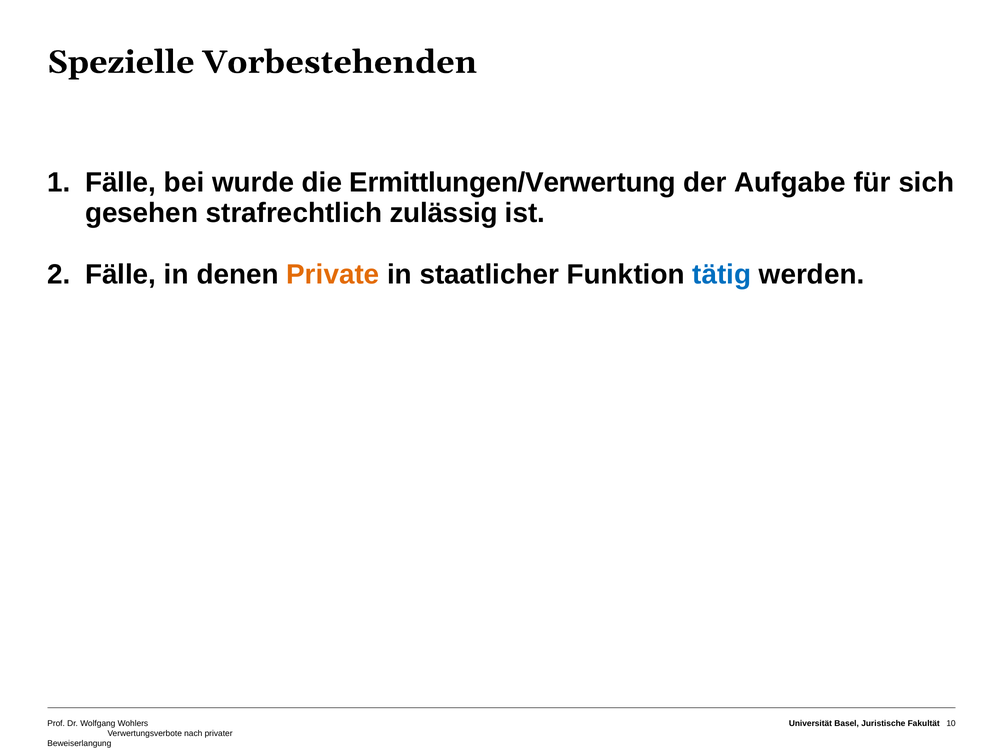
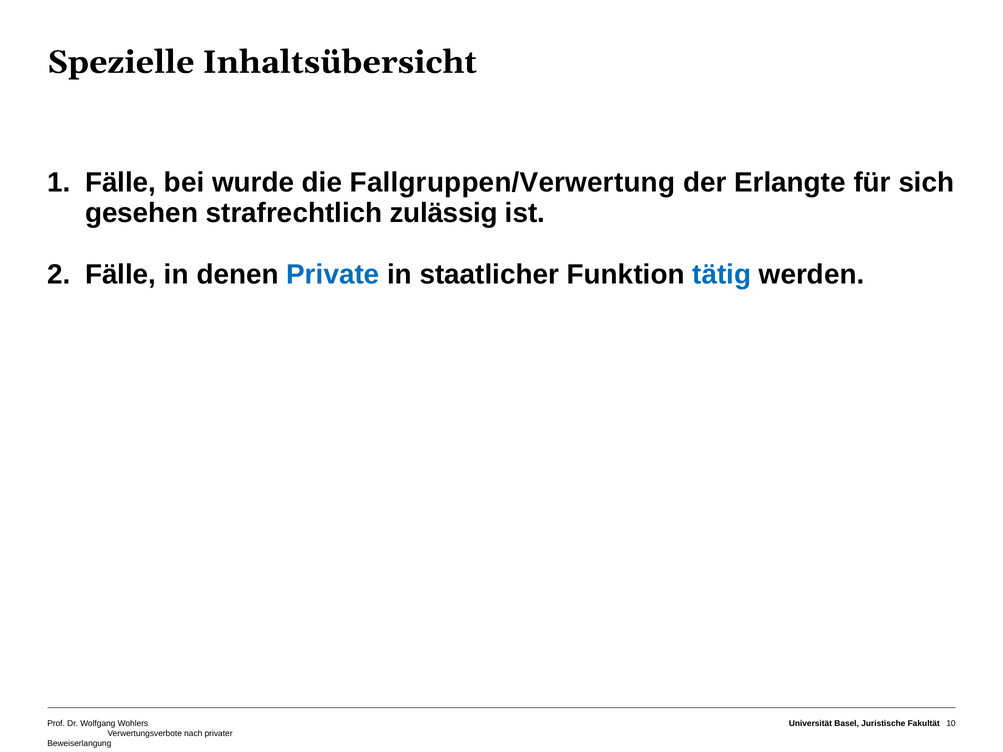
Vorbestehenden: Vorbestehenden -> Inhaltsübersicht
Ermittlungen/Verwertung: Ermittlungen/Verwertung -> Fallgruppen/Verwertung
Aufgabe: Aufgabe -> Erlangte
Private colour: orange -> blue
